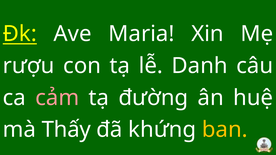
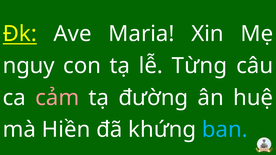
rượu: rượu -> nguy
Danh: Danh -> Từng
Thấy: Thấy -> Hiền
ban colour: yellow -> light blue
